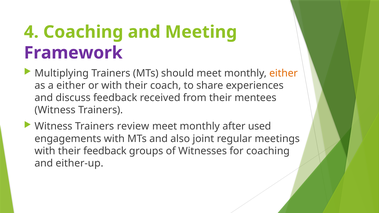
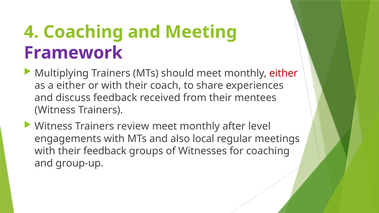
either at (284, 73) colour: orange -> red
used: used -> level
joint: joint -> local
either-up: either-up -> group-up
